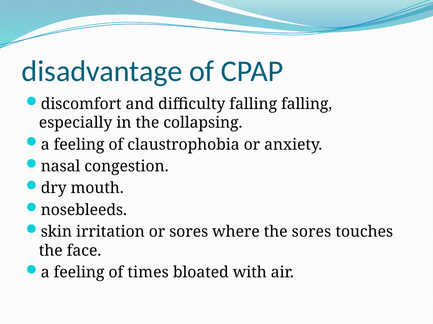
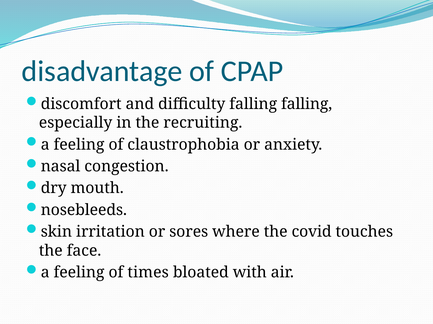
collapsing: collapsing -> recruiting
the sores: sores -> covid
